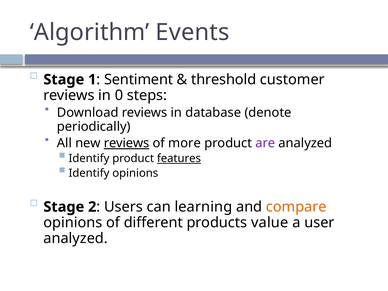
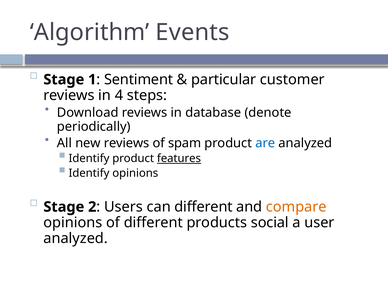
threshold: threshold -> particular
0: 0 -> 4
reviews at (127, 143) underline: present -> none
more: more -> spam
are colour: purple -> blue
can learning: learning -> different
value: value -> social
